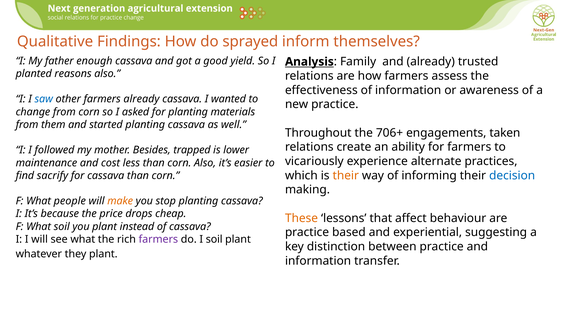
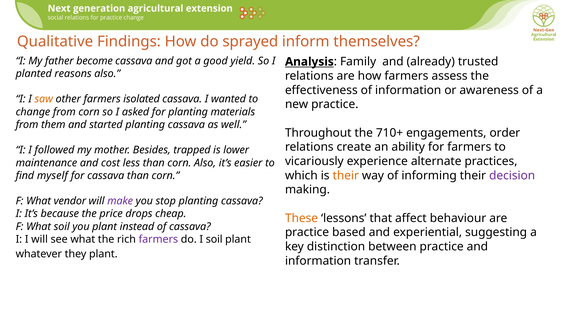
enough: enough -> become
saw colour: blue -> orange
farmers already: already -> isolated
706+: 706+ -> 710+
taken: taken -> order
decision colour: blue -> purple
sacrify: sacrify -> myself
people: people -> vendor
make colour: orange -> purple
